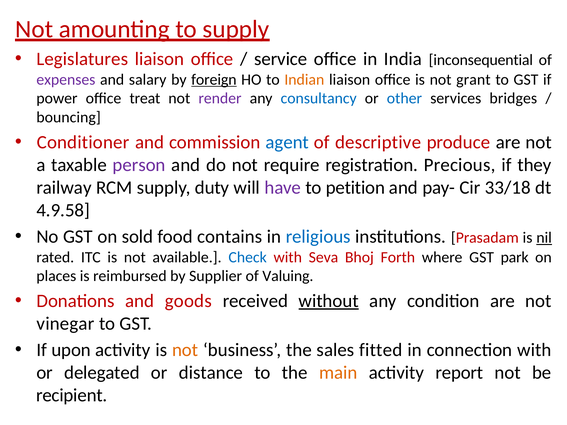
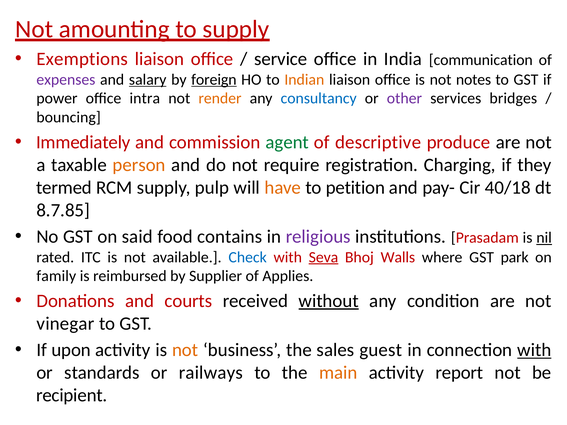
Legislatures: Legislatures -> Exemptions
inconsequential: inconsequential -> communication
salary underline: none -> present
grant: grant -> notes
treat: treat -> intra
render colour: purple -> orange
other colour: blue -> purple
Conditioner: Conditioner -> Immediately
agent colour: blue -> green
person colour: purple -> orange
Precious: Precious -> Charging
railway: railway -> termed
duty: duty -> pulp
have colour: purple -> orange
33/18: 33/18 -> 40/18
4.9.58: 4.9.58 -> 8.7.85
sold: sold -> said
religious colour: blue -> purple
Seva underline: none -> present
Forth: Forth -> Walls
places: places -> family
Valuing: Valuing -> Applies
goods: goods -> courts
fitted: fitted -> guest
with at (534, 350) underline: none -> present
delegated: delegated -> standards
distance: distance -> railways
